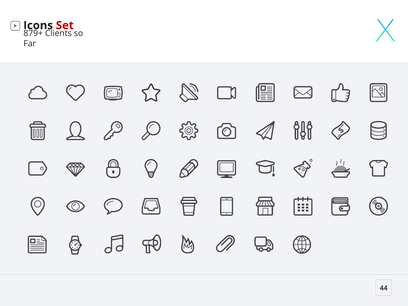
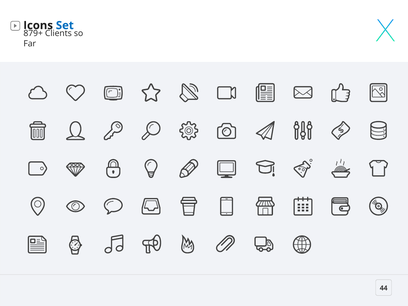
Set colour: red -> blue
